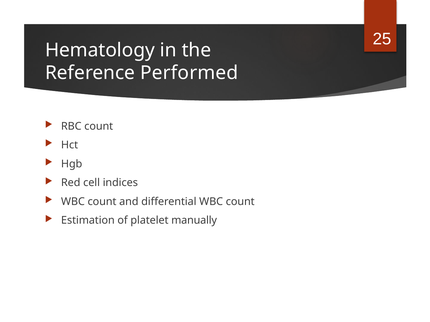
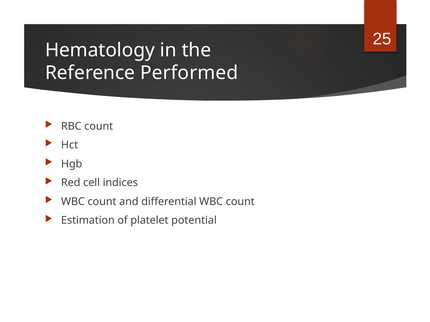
manually: manually -> potential
